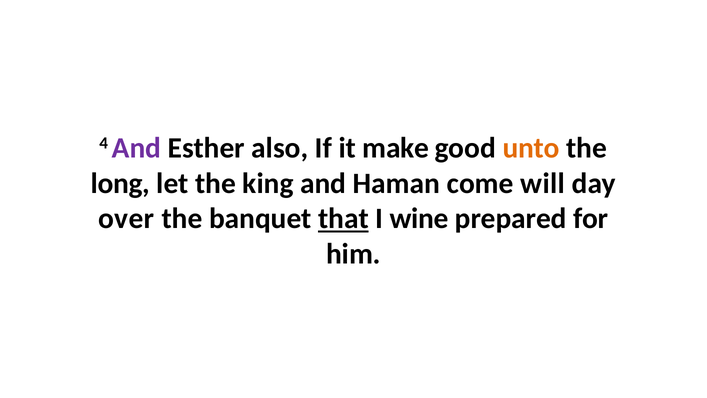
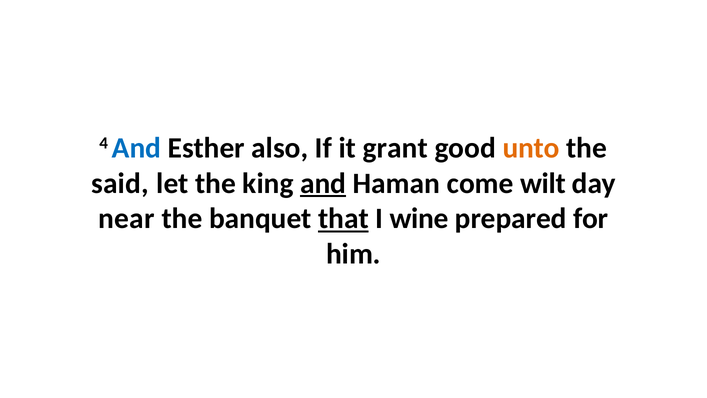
And at (136, 148) colour: purple -> blue
make: make -> grant
long: long -> said
and at (323, 183) underline: none -> present
will: will -> wilt
over: over -> near
